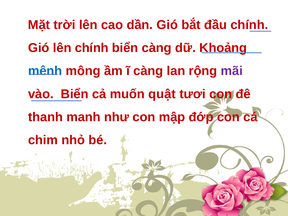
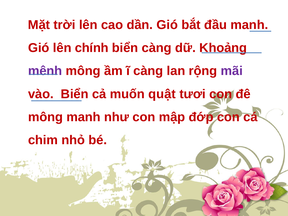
đầu chính: chính -> manh
mênh colour: blue -> purple
thanh at (45, 117): thanh -> mông
